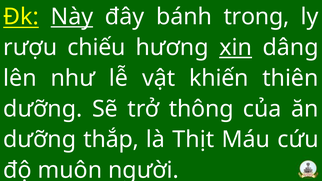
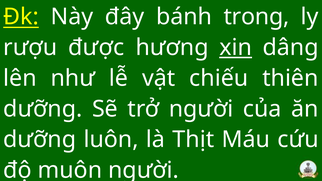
Này underline: present -> none
chiếu: chiếu -> được
khiến: khiến -> chiếu
trở thông: thông -> người
thắp: thắp -> luôn
